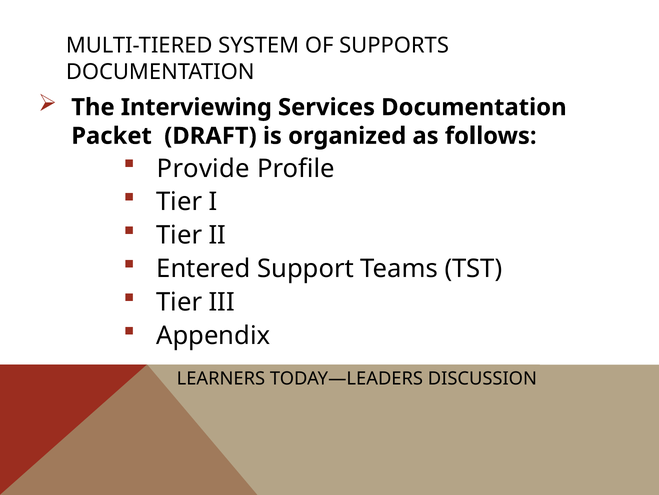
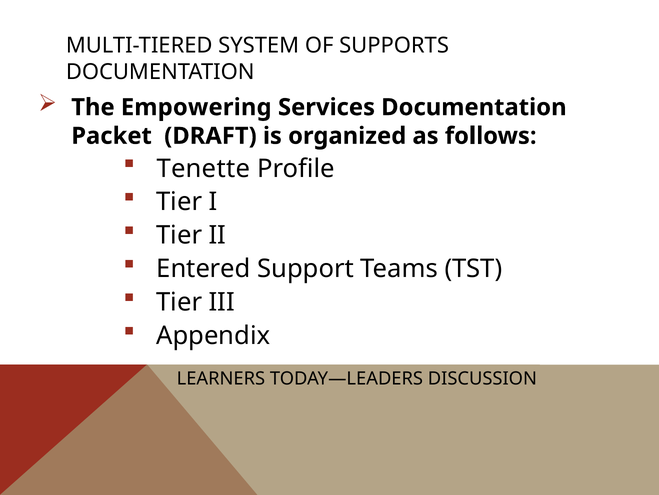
Interviewing: Interviewing -> Empowering
Provide: Provide -> Tenette
